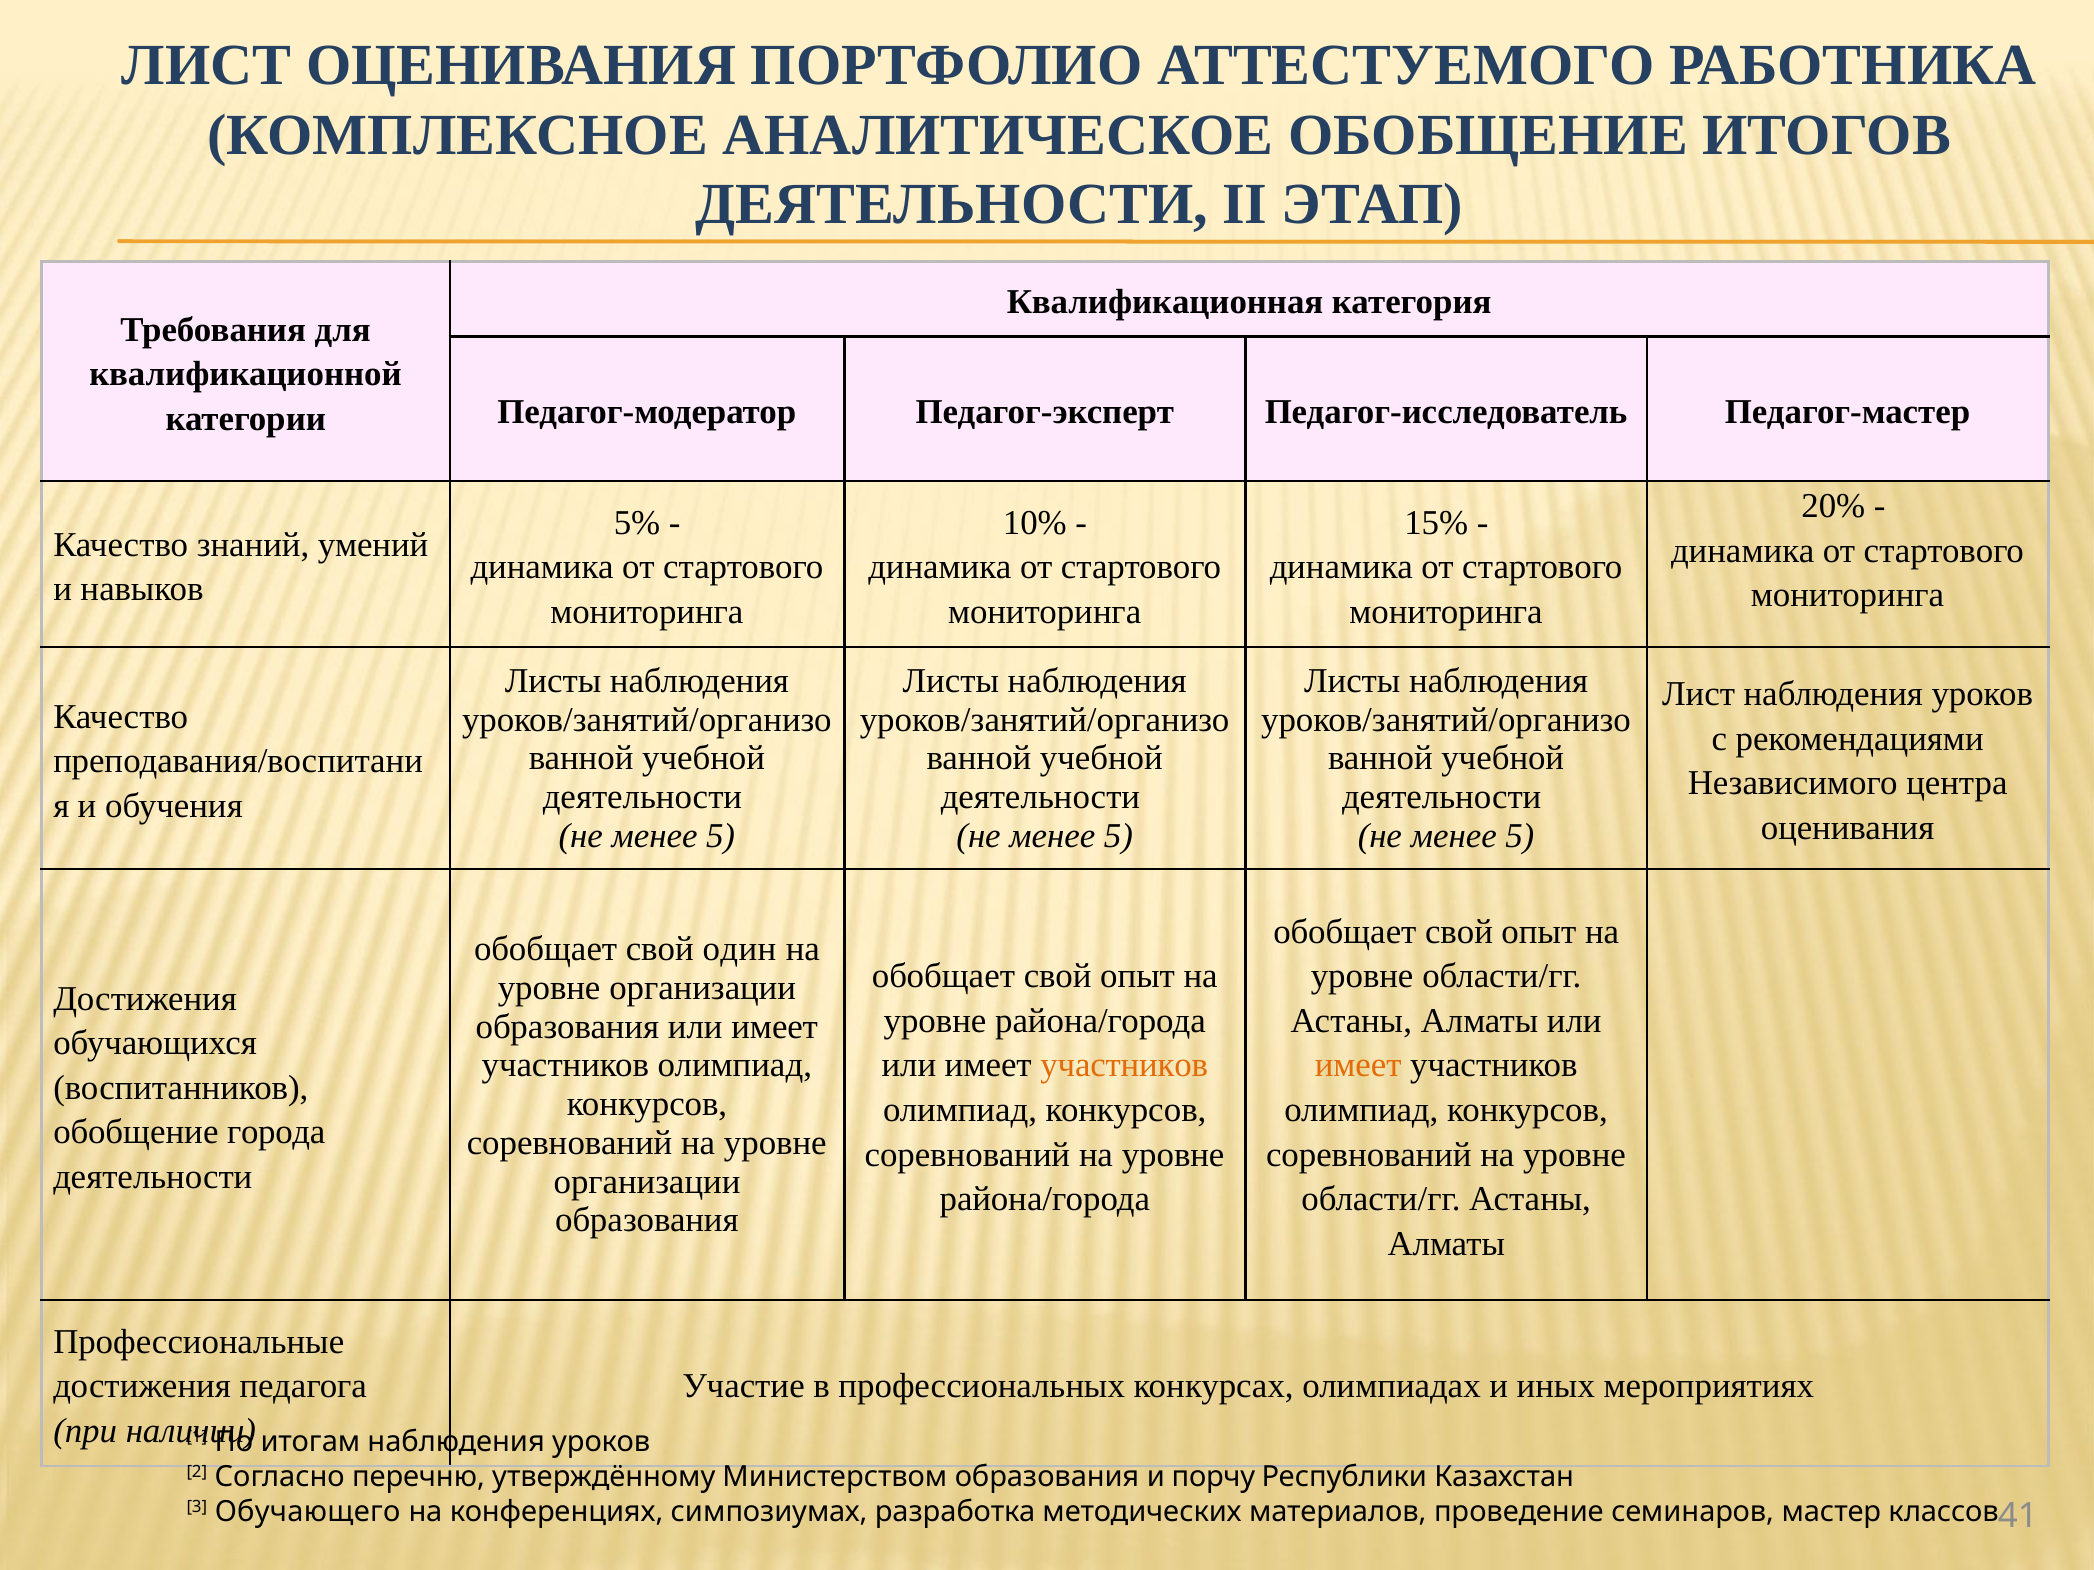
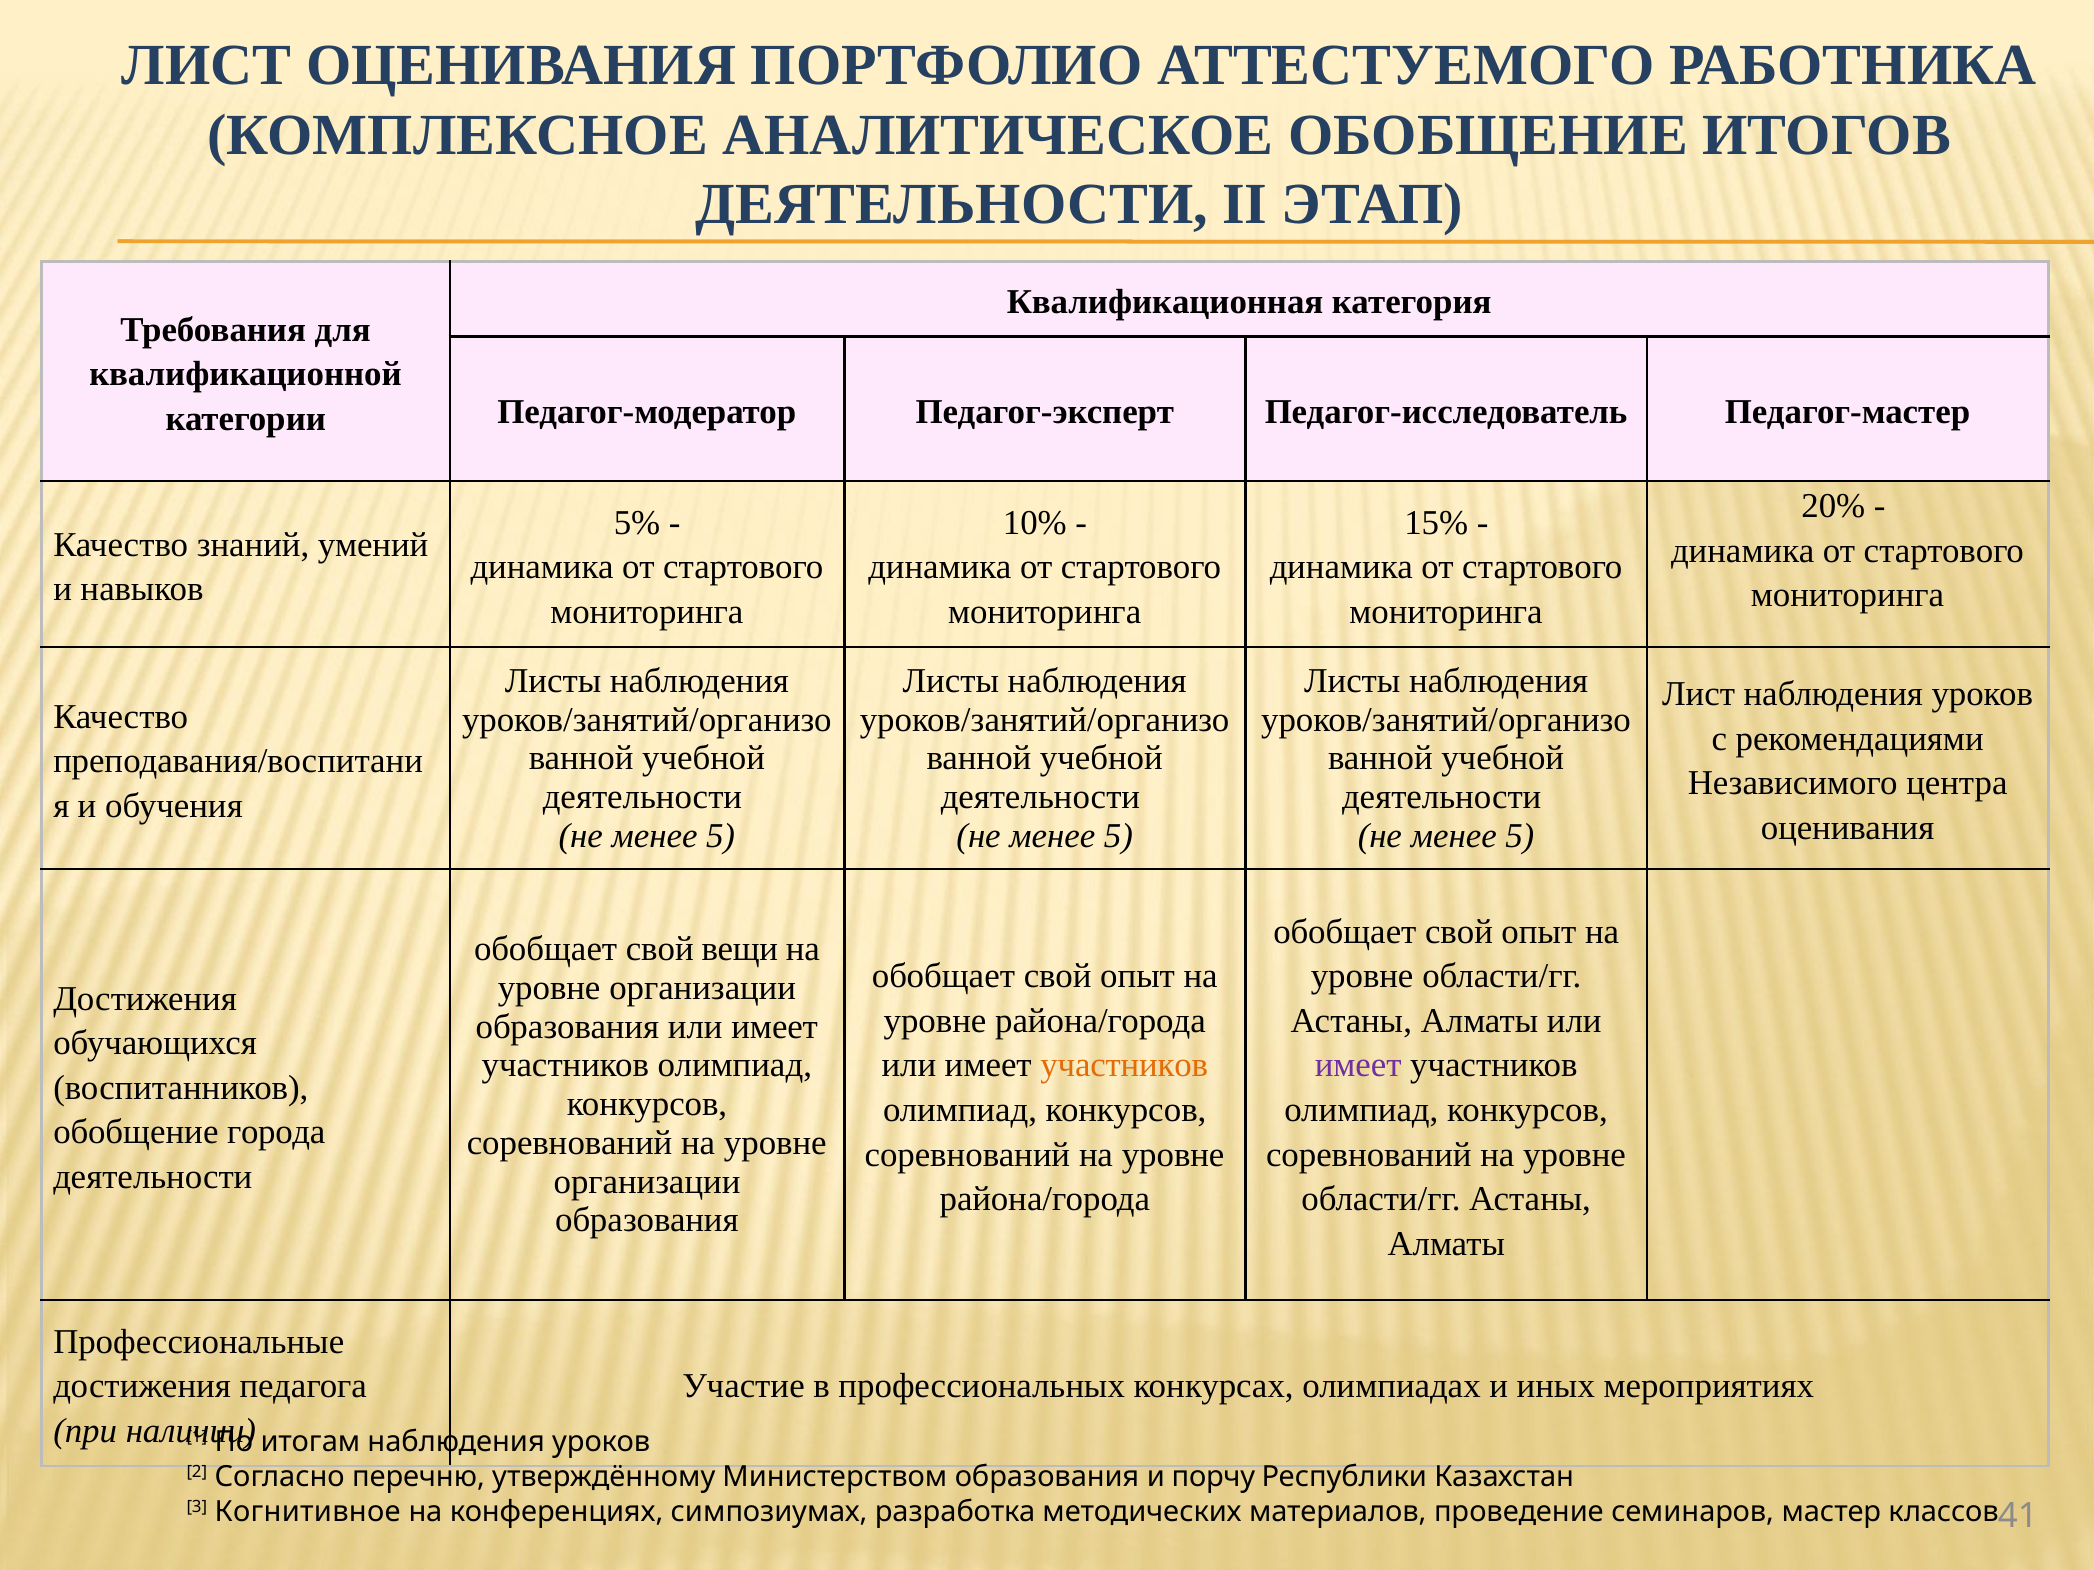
один: один -> вещи
имеет at (1358, 1066) colour: orange -> purple
Обучающего: Обучающего -> Когнитивное
